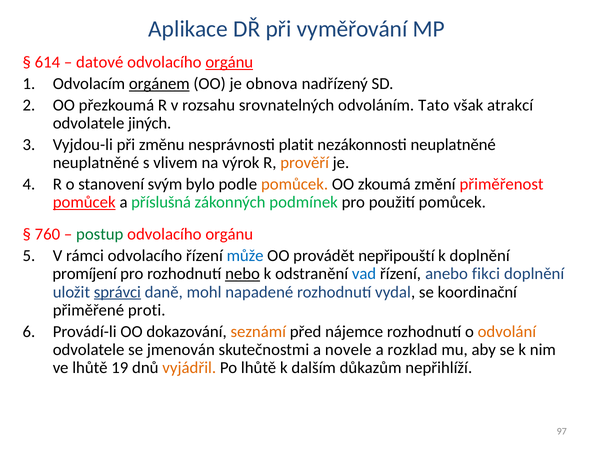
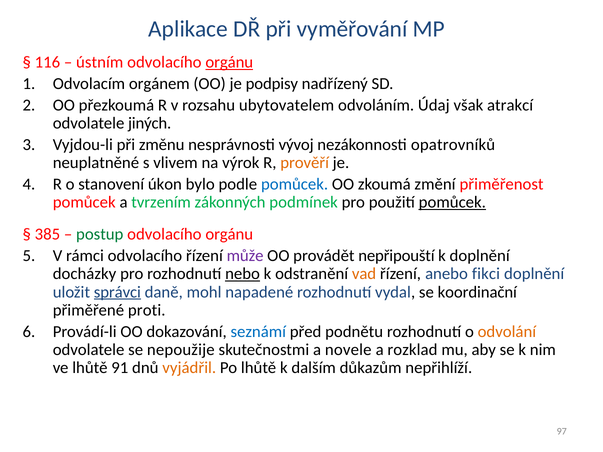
614: 614 -> 116
datové: datové -> ústním
orgánem underline: present -> none
obnova: obnova -> podpisy
srovnatelných: srovnatelných -> ubytovatelem
Tato: Tato -> Údaj
platit: platit -> vývoj
nezákonnosti neuplatněné: neuplatněné -> opatrovníků
svým: svým -> úkon
pomůcek at (295, 184) colour: orange -> blue
pomůcek at (84, 202) underline: present -> none
příslušná: příslušná -> tvrzením
pomůcek at (452, 202) underline: none -> present
760: 760 -> 385
může colour: blue -> purple
promíjení: promíjení -> docházky
vad colour: blue -> orange
seznámí colour: orange -> blue
nájemce: nájemce -> podnětu
jmenován: jmenován -> nepoužije
19: 19 -> 91
